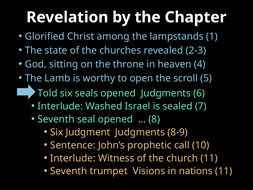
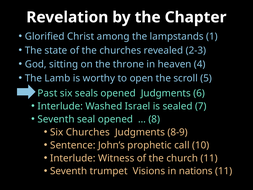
Told: Told -> Past
Six Judgment: Judgment -> Churches
